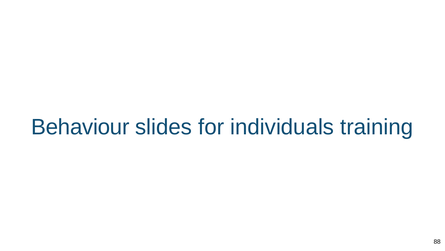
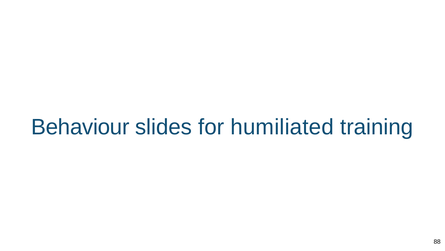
individuals: individuals -> humiliated
